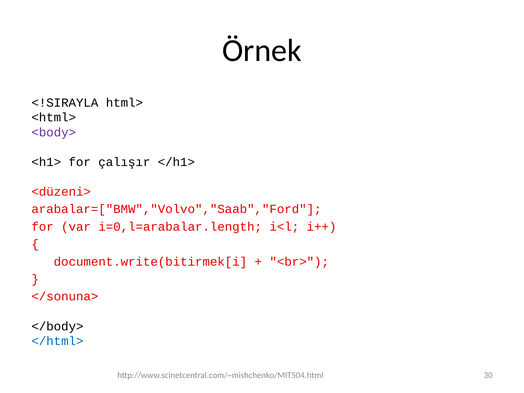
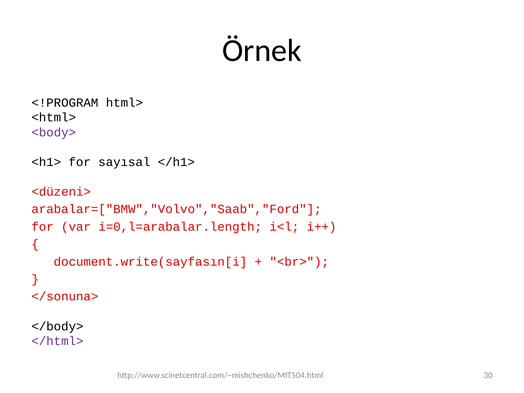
<!SIRAYLA: <!SIRAYLA -> <!PROGRAM
çalışır: çalışır -> sayısal
document.write(bitirmek[i: document.write(bitirmek[i -> document.write(sayfasın[i
</html> colour: blue -> purple
